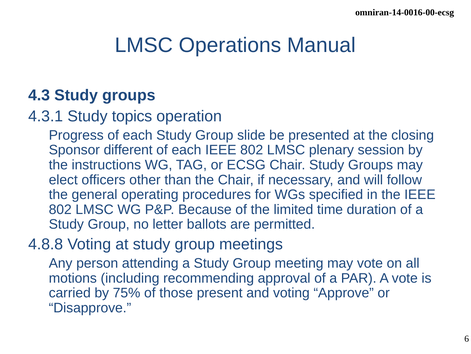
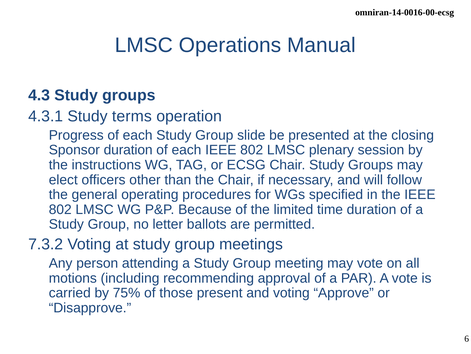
topics: topics -> terms
Sponsor different: different -> duration
4.8.8: 4.8.8 -> 7.3.2
